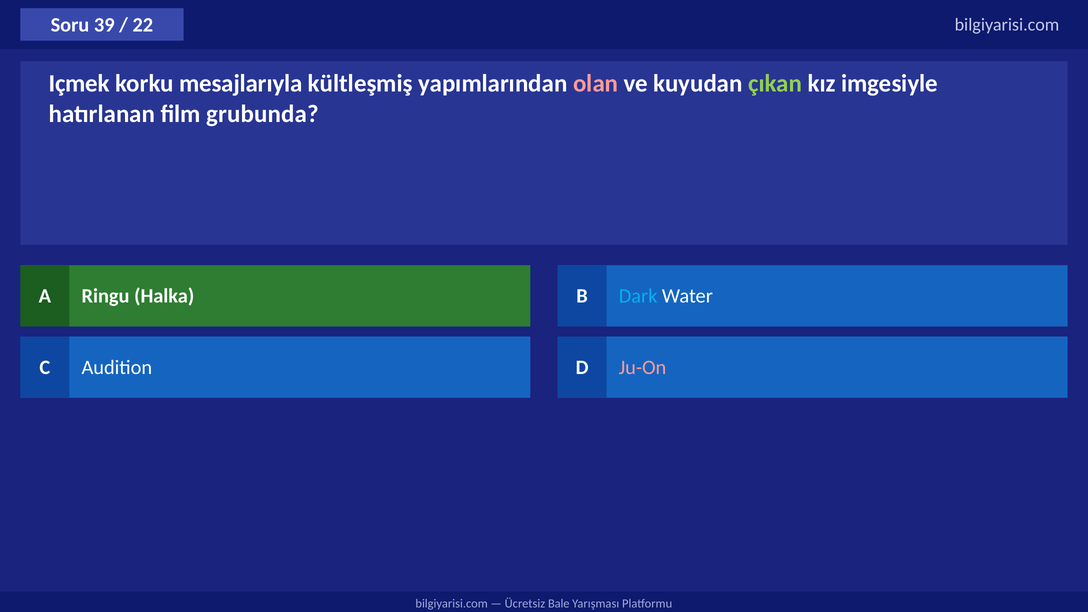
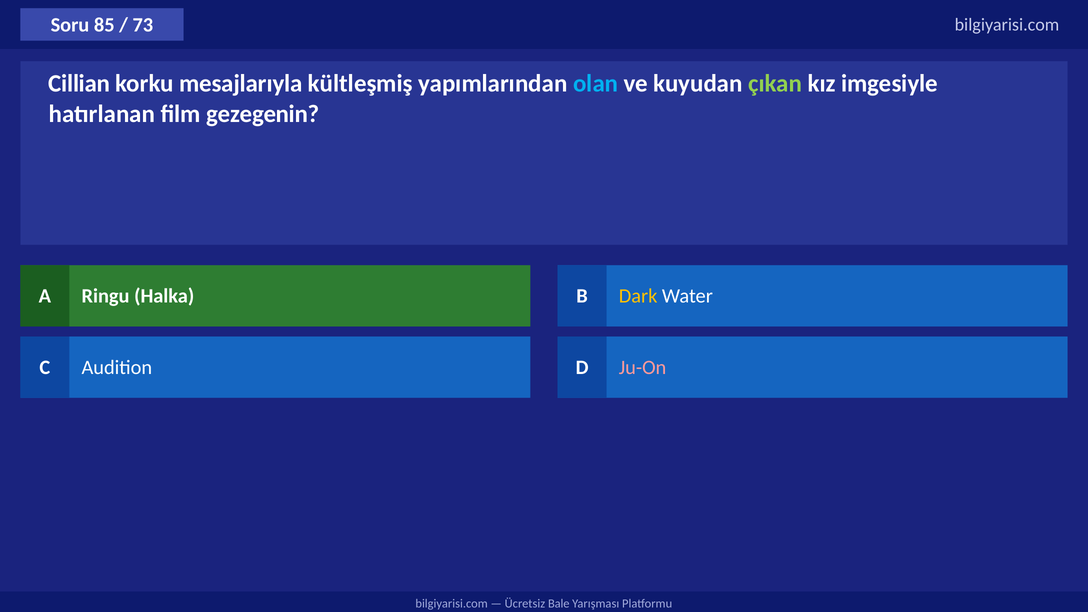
39: 39 -> 85
22: 22 -> 73
Içmek: Içmek -> Cillian
olan colour: pink -> light blue
grubunda: grubunda -> gezegenin
Dark colour: light blue -> yellow
